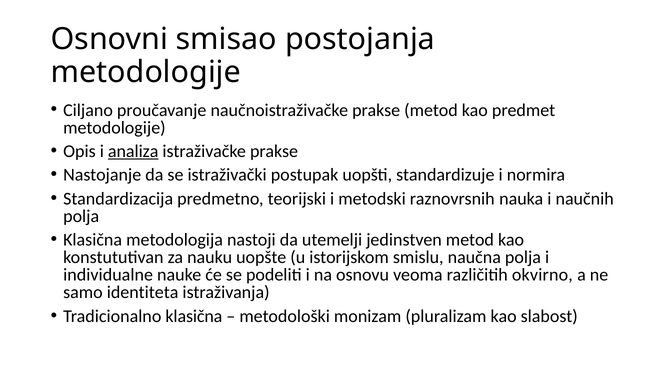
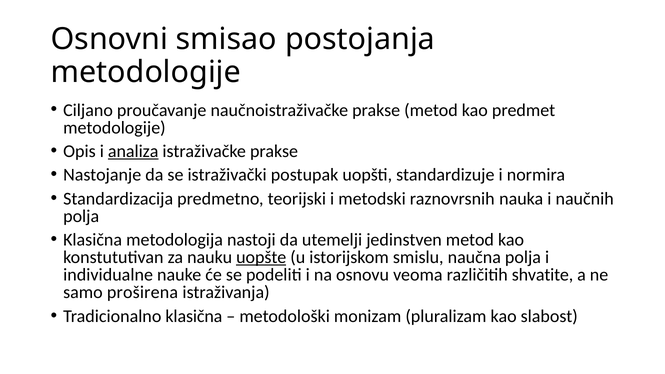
uopšte underline: none -> present
okvirno: okvirno -> shvatite
identiteta: identiteta -> proširena
